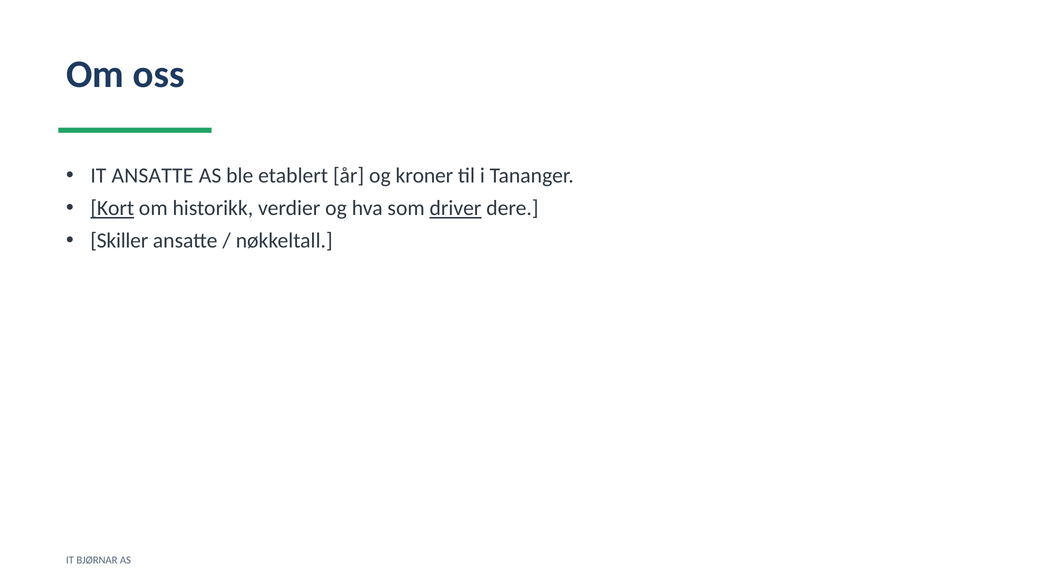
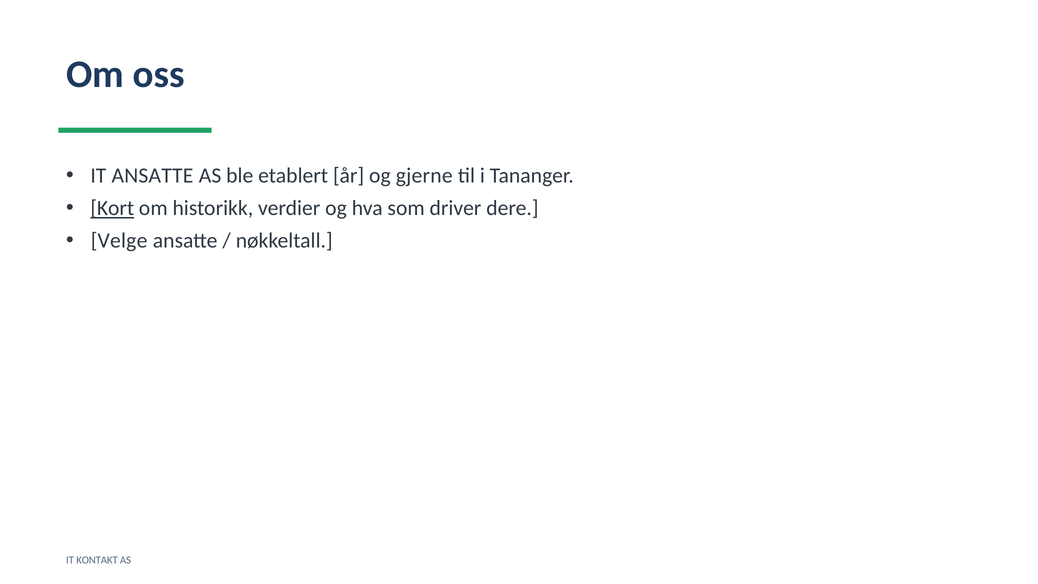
kroner: kroner -> gjerne
driver underline: present -> none
Skiller: Skiller -> Velge
BJØRNAR: BJØRNAR -> KONTAKT
